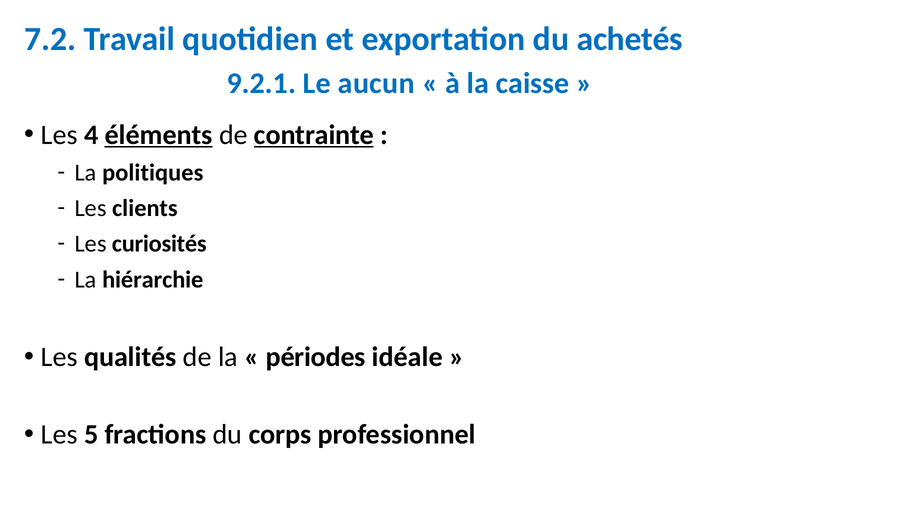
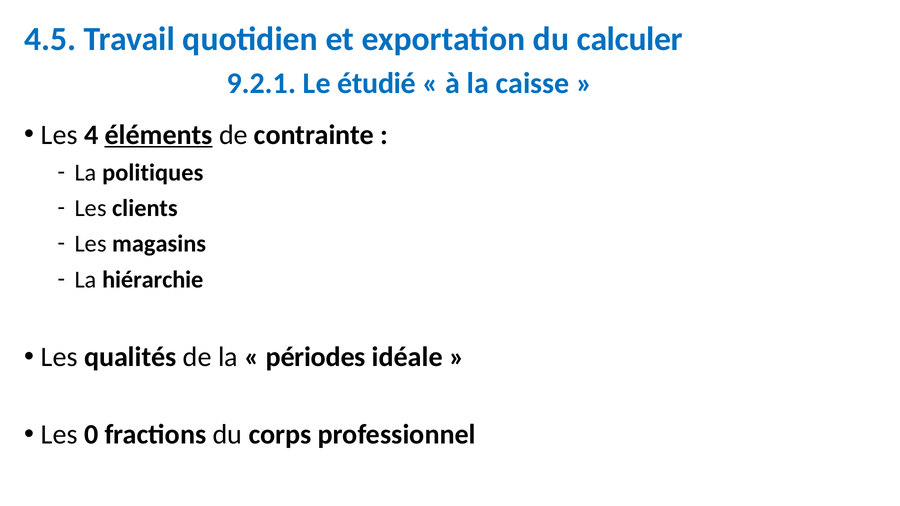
7.2: 7.2 -> 4.5
achetés: achetés -> calculer
aucun: aucun -> étudié
contrainte underline: present -> none
curiosités: curiosités -> magasins
5: 5 -> 0
